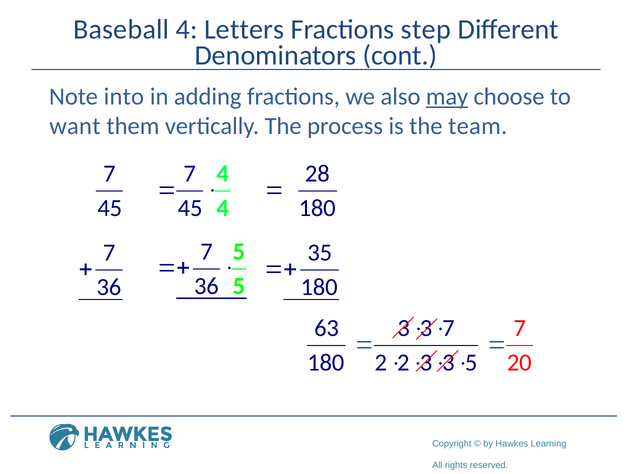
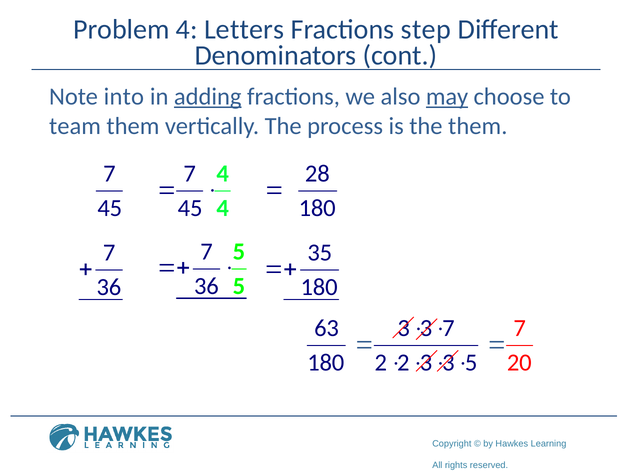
Baseball: Baseball -> Problem
adding underline: none -> present
want: want -> team
the team: team -> them
